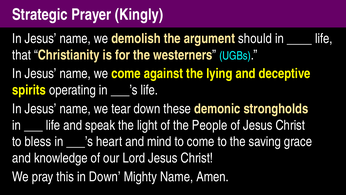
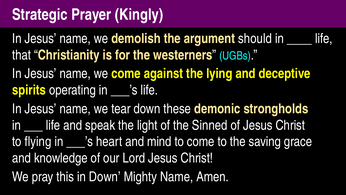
People: People -> Sinned
bless: bless -> flying
